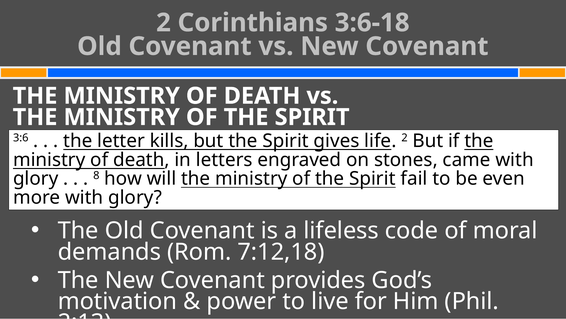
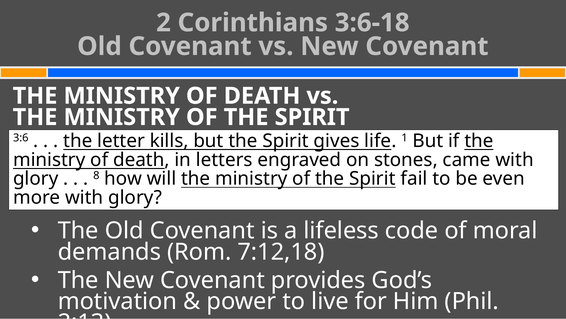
life 2: 2 -> 1
